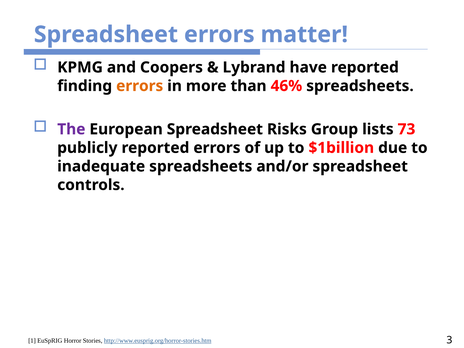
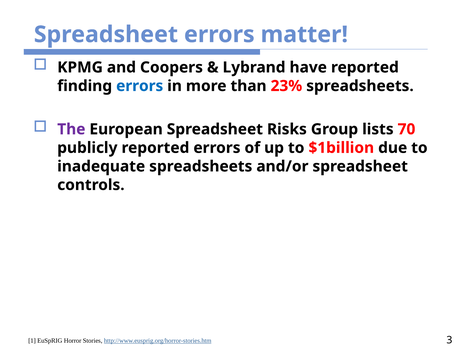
errors at (140, 86) colour: orange -> blue
46%: 46% -> 23%
73: 73 -> 70
